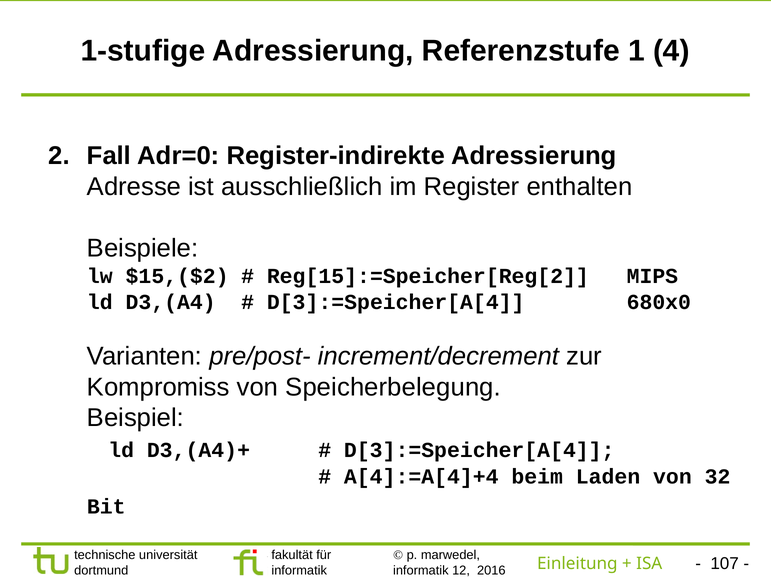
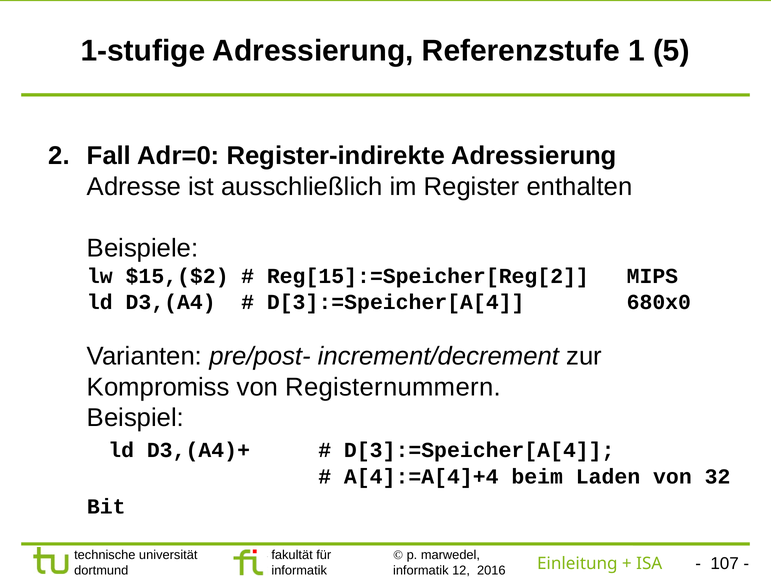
4: 4 -> 5
Speicherbelegung: Speicherbelegung -> Registernummern
